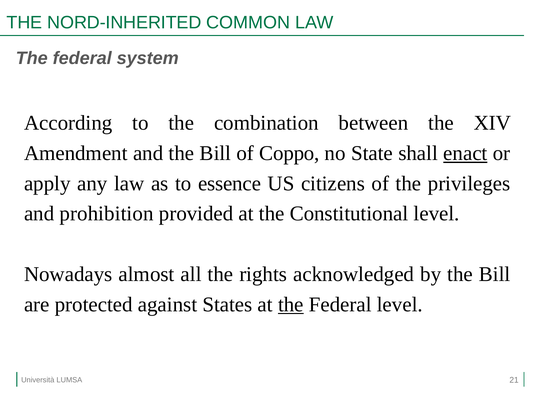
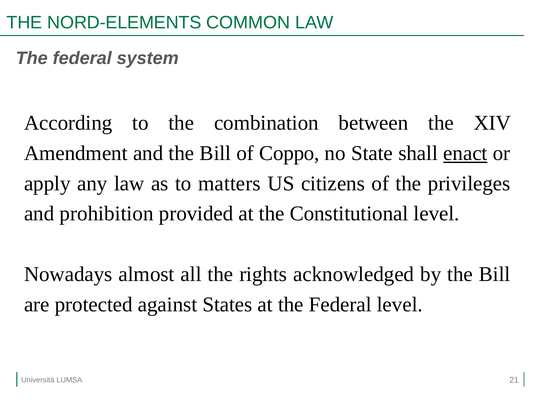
NORD-INHERITED: NORD-INHERITED -> NORD-ELEMENTS
essence: essence -> matters
the at (291, 304) underline: present -> none
